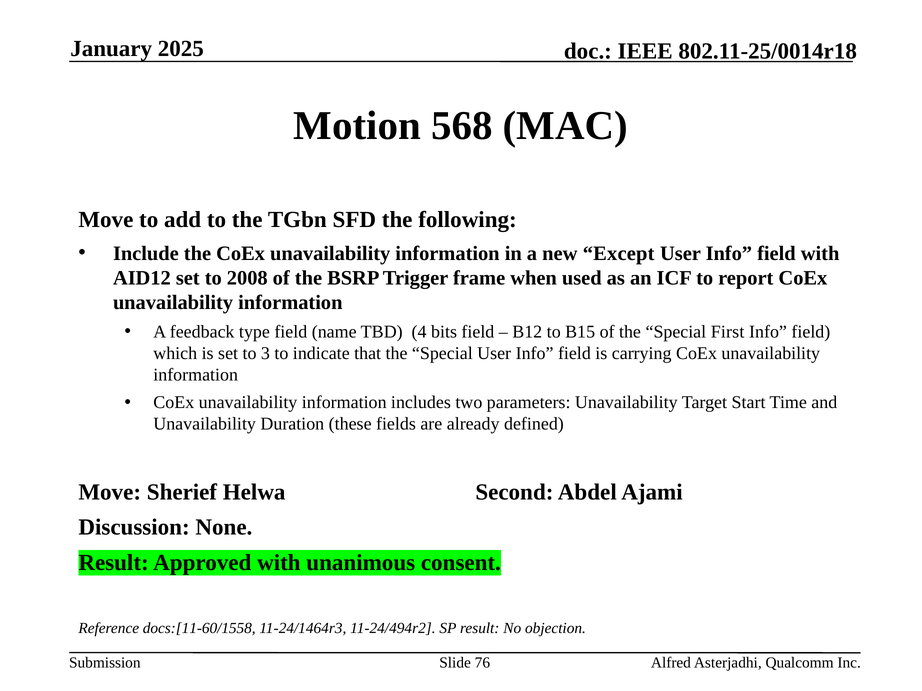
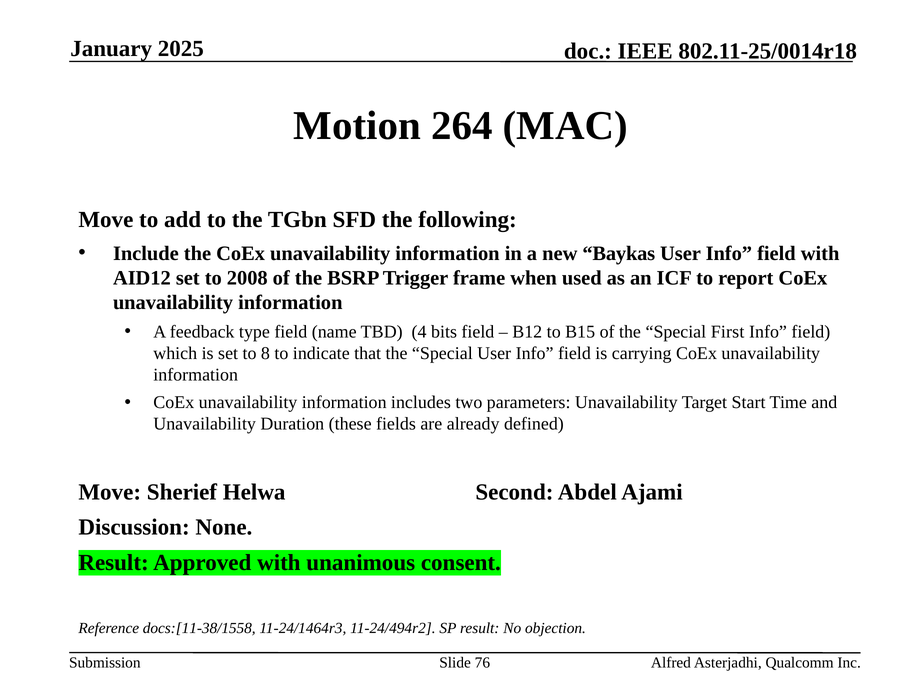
568: 568 -> 264
Except: Except -> Baykas
3: 3 -> 8
docs:[11-60/1558: docs:[11-60/1558 -> docs:[11-38/1558
